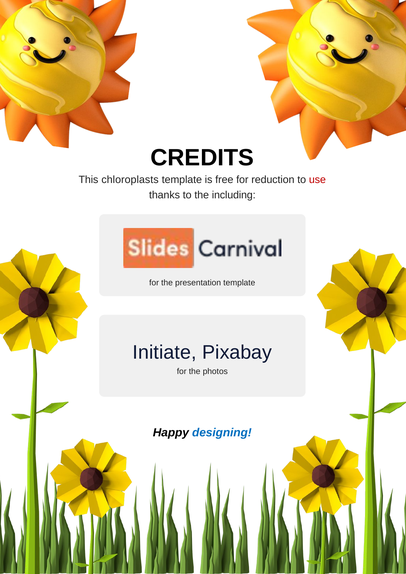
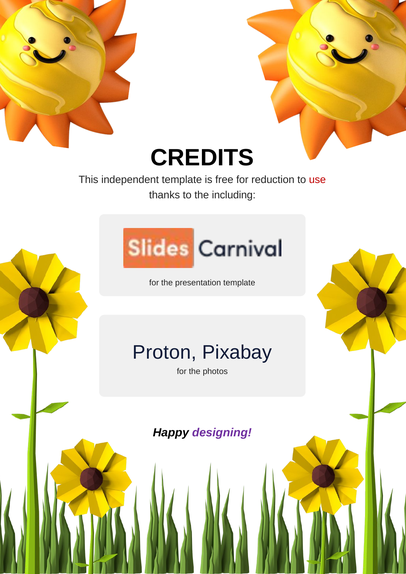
chloroplasts: chloroplasts -> independent
Initiate: Initiate -> Proton
designing colour: blue -> purple
